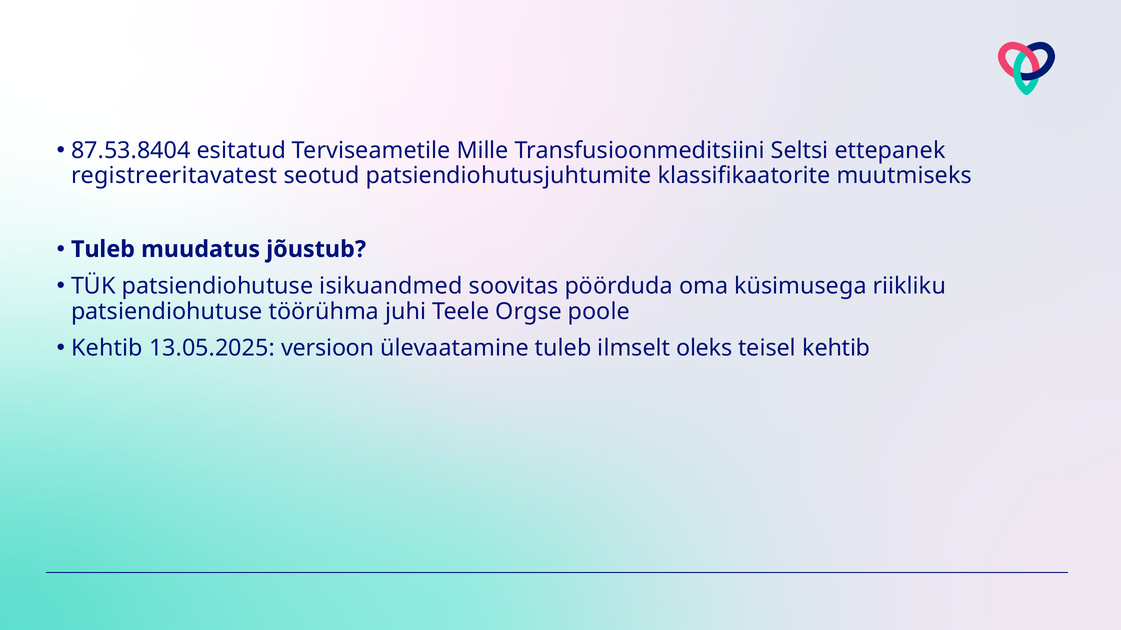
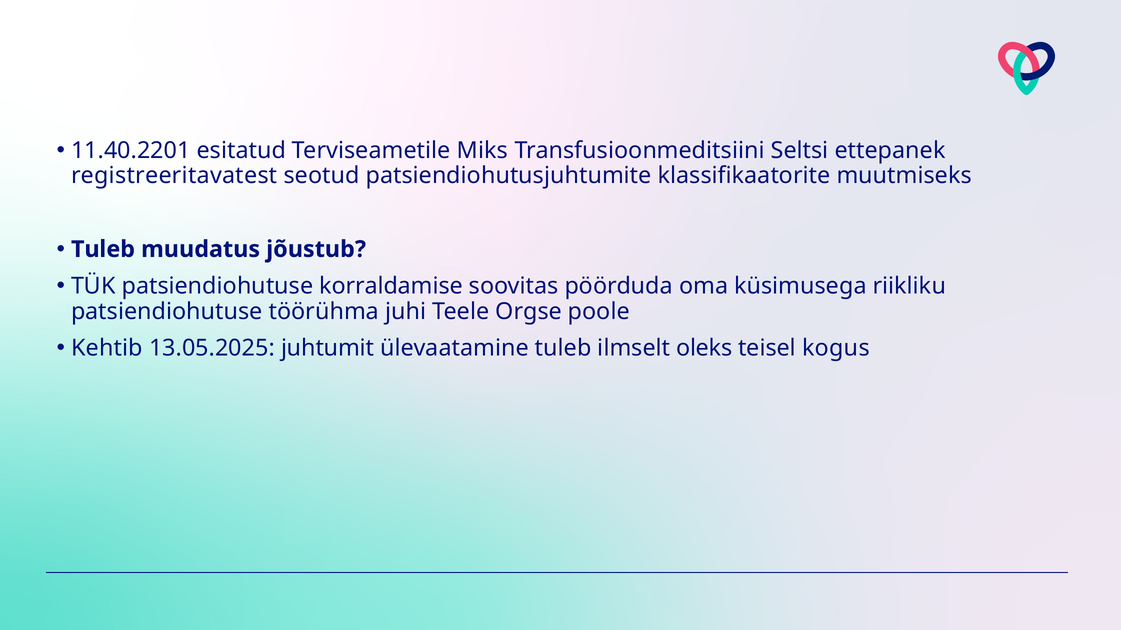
87.53.8404: 87.53.8404 -> 11.40.2201
Mille: Mille -> Miks
isikuandmed: isikuandmed -> korraldamise
versioon: versioon -> juhtumit
teisel kehtib: kehtib -> kogus
